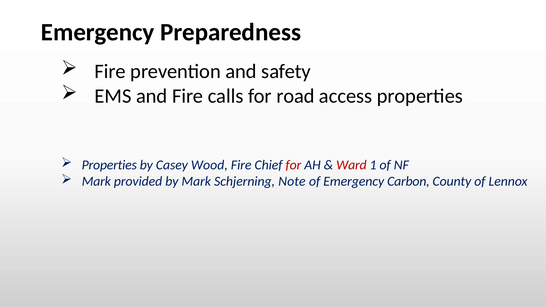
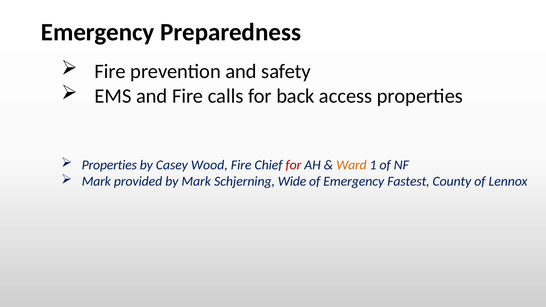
road: road -> back
Ward colour: red -> orange
Note: Note -> Wide
Carbon: Carbon -> Fastest
